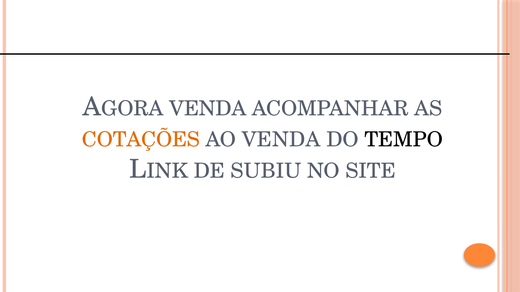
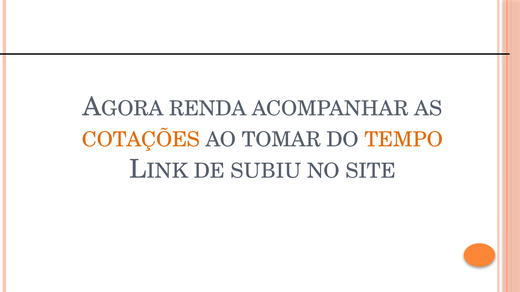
VENDA at (208, 109): VENDA -> RENDA
AO VENDA: VENDA -> TOMAR
TEMPO colour: black -> orange
